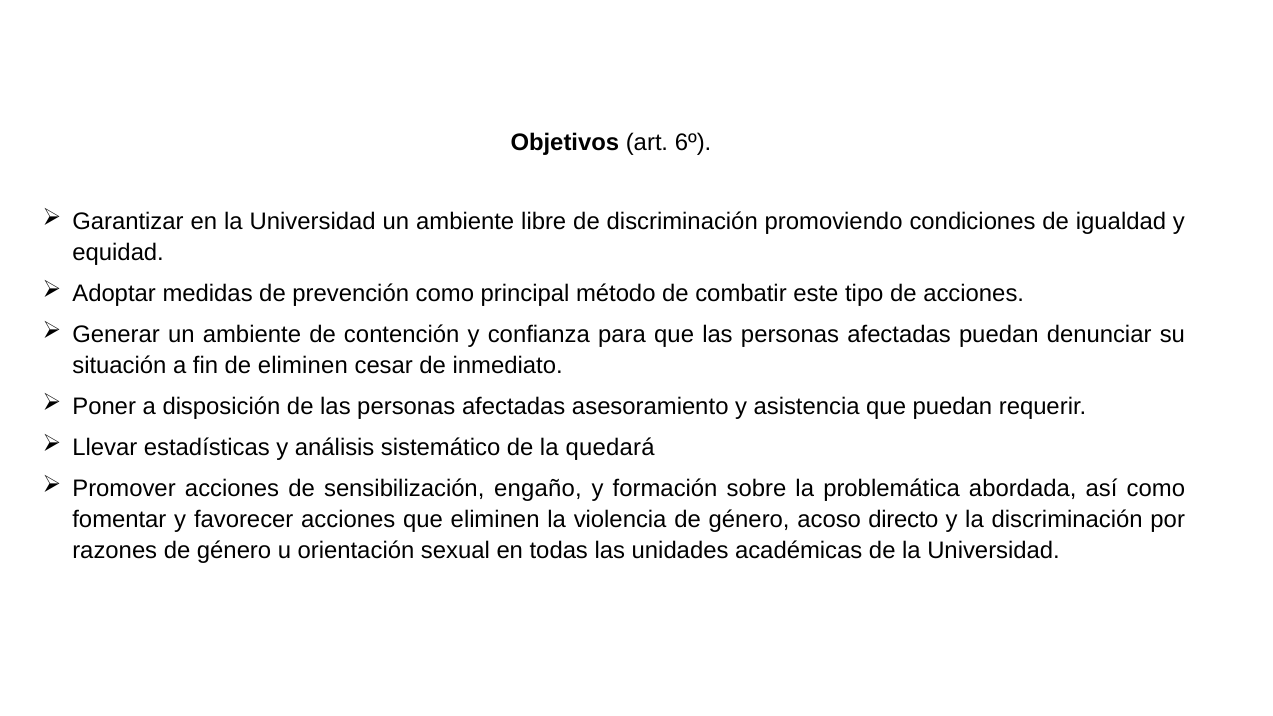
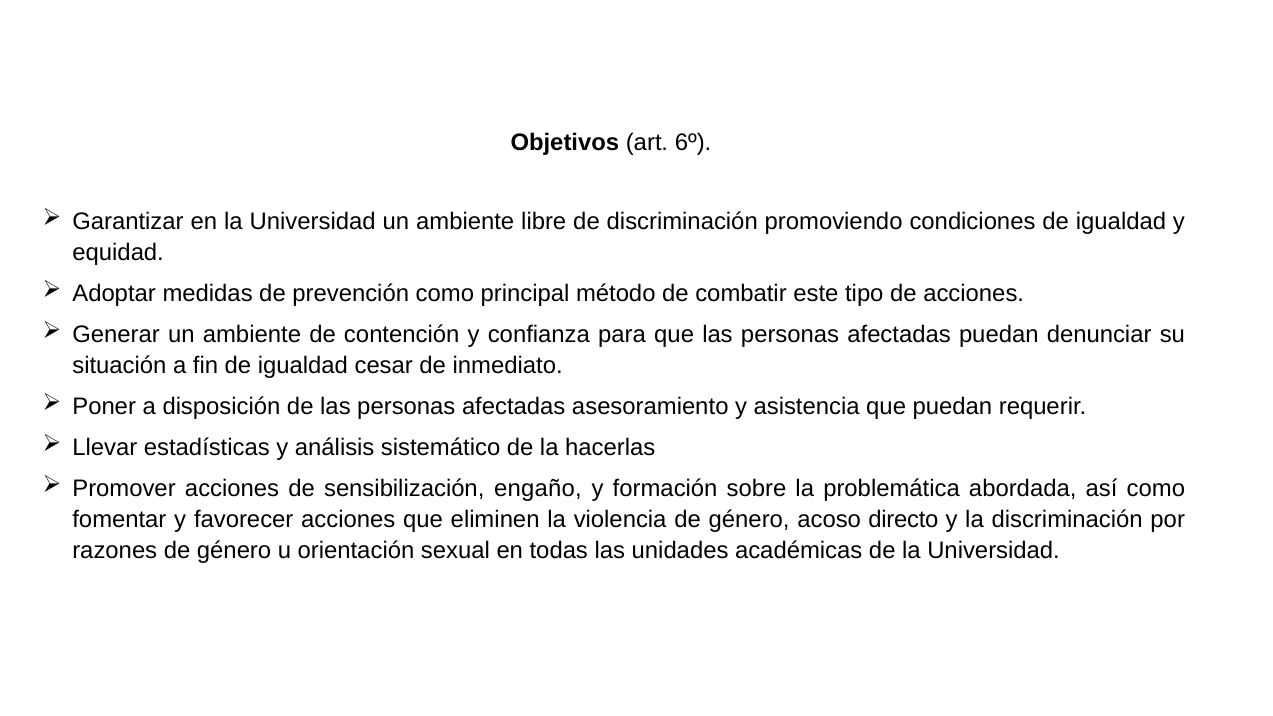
fin de eliminen: eliminen -> igualdad
quedará: quedará -> hacerlas
